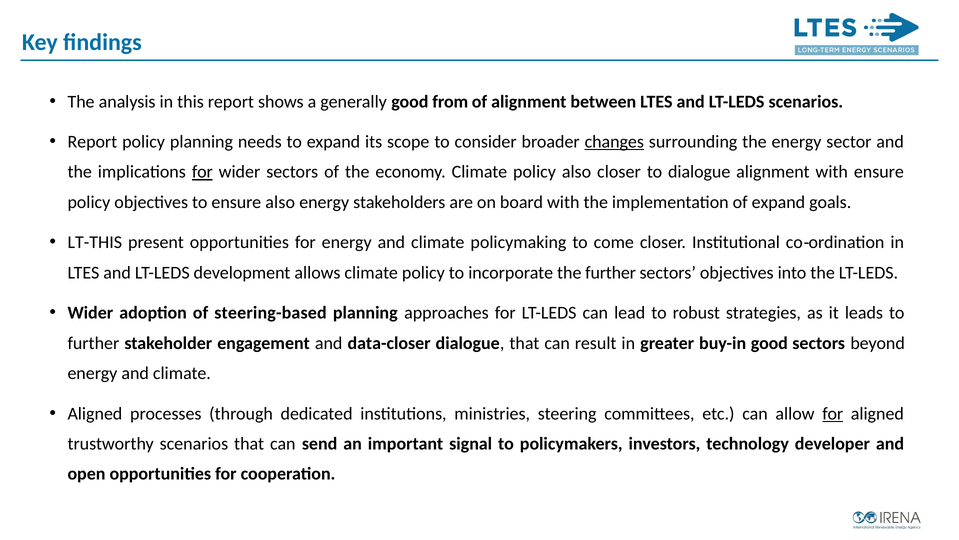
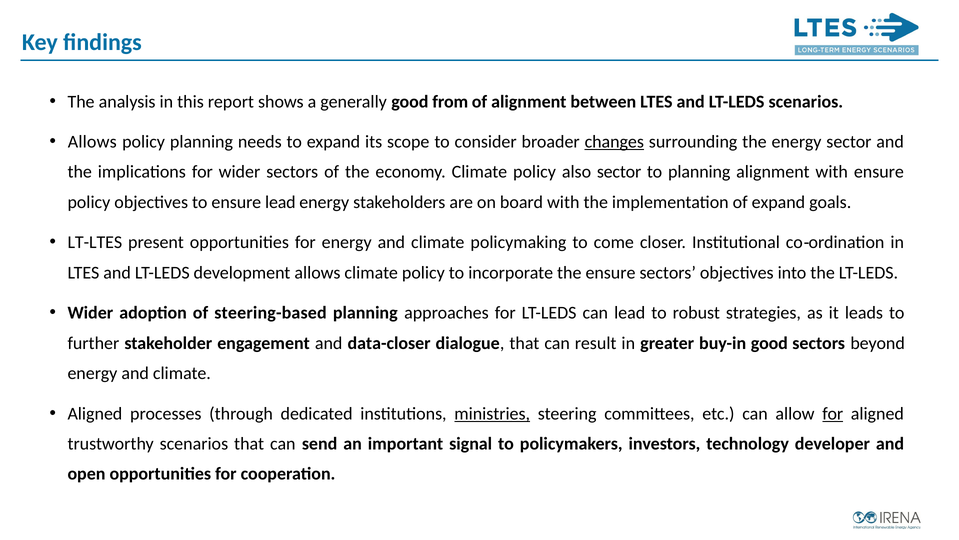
Report at (92, 142): Report -> Allows
for at (202, 172) underline: present -> none
also closer: closer -> sector
to dialogue: dialogue -> planning
ensure also: also -> lead
LT-THIS: LT-THIS -> LT-LTES
the further: further -> ensure
ministries underline: none -> present
